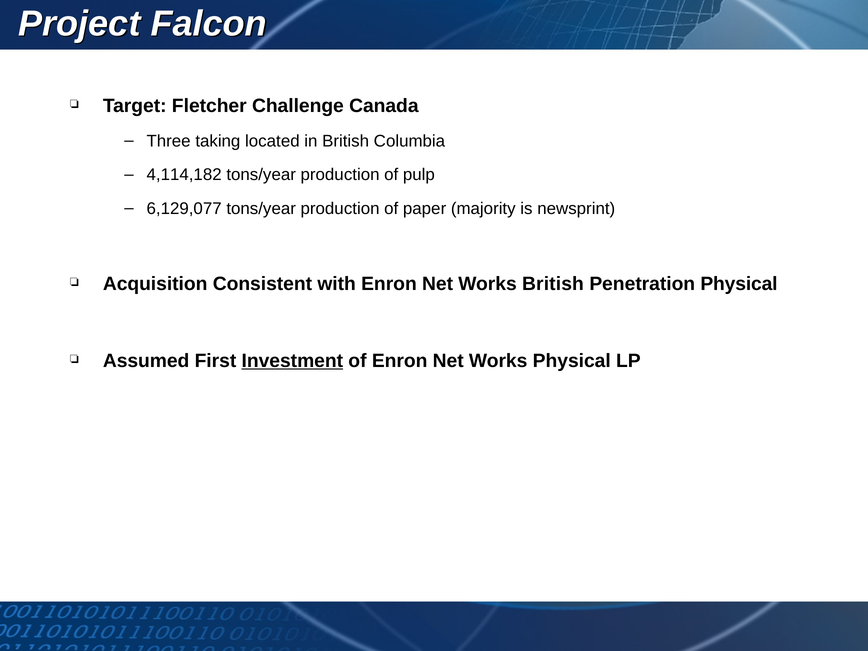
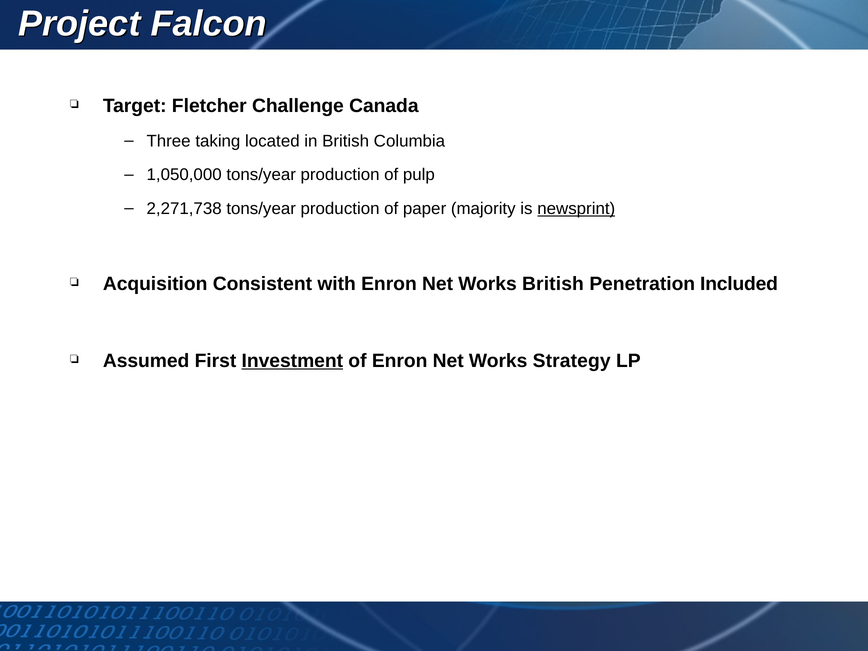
4,114,182: 4,114,182 -> 1,050,000
6,129,077: 6,129,077 -> 2,271,738
newsprint underline: none -> present
Penetration Physical: Physical -> Included
Works Physical: Physical -> Strategy
